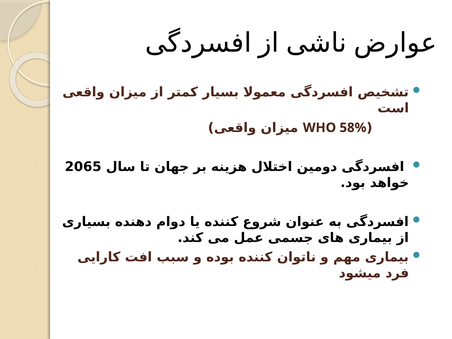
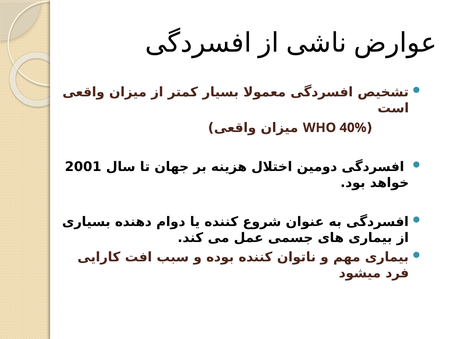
58%: 58% -> 40%
2065: 2065 -> 2001
